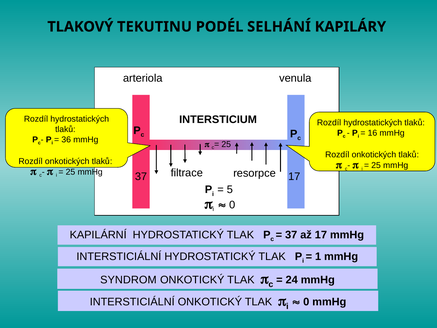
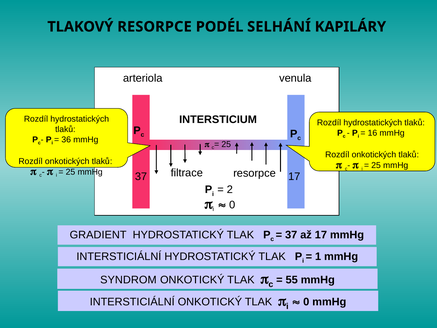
TLAKOVÝ TEKUTINU: TEKUTINU -> RESORPCE
5: 5 -> 2
KAPILÁRNÍ: KAPILÁRNÍ -> GRADIENT
24: 24 -> 55
